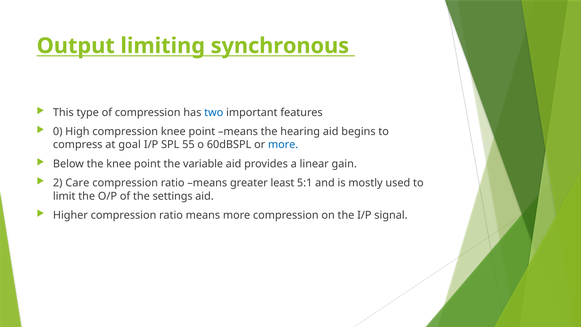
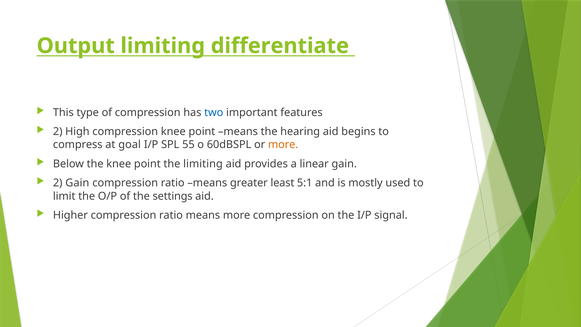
synchronous: synchronous -> differentiate
0 at (58, 132): 0 -> 2
more at (283, 145) colour: blue -> orange
the variable: variable -> limiting
2 Care: Care -> Gain
